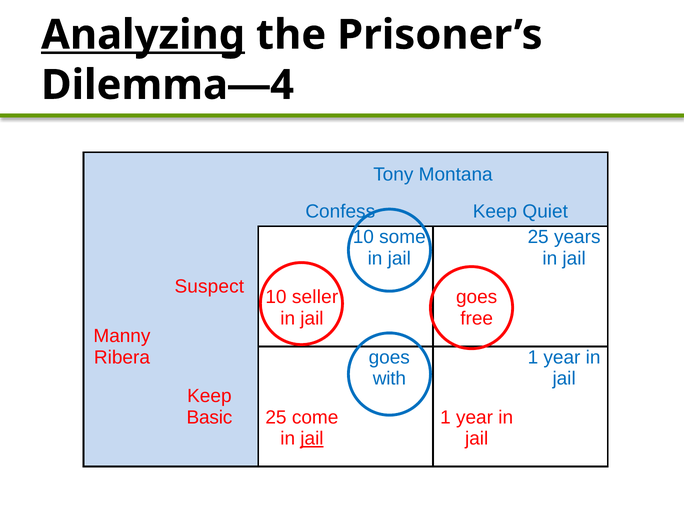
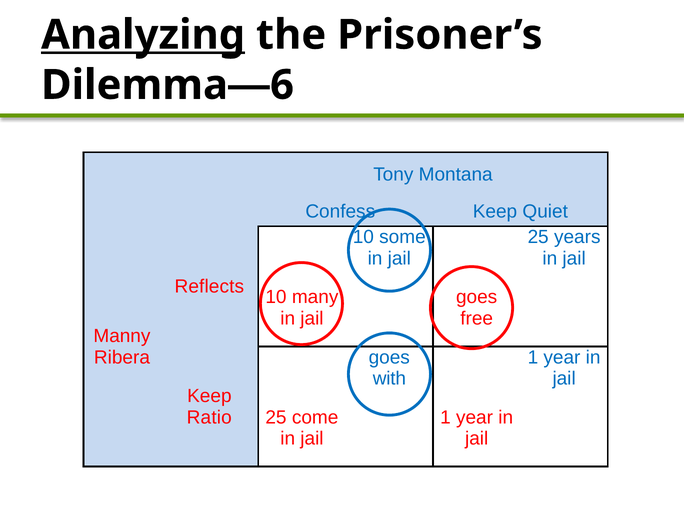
4: 4 -> 6
Suspect: Suspect -> Reflects
seller: seller -> many
Basic: Basic -> Ratio
jail at (312, 439) underline: present -> none
